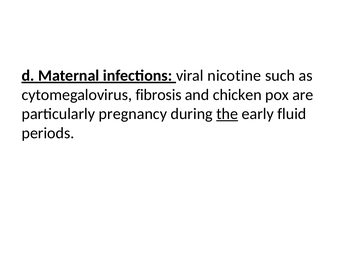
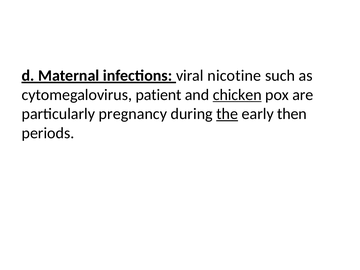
fibrosis: fibrosis -> patient
chicken underline: none -> present
fluid: fluid -> then
